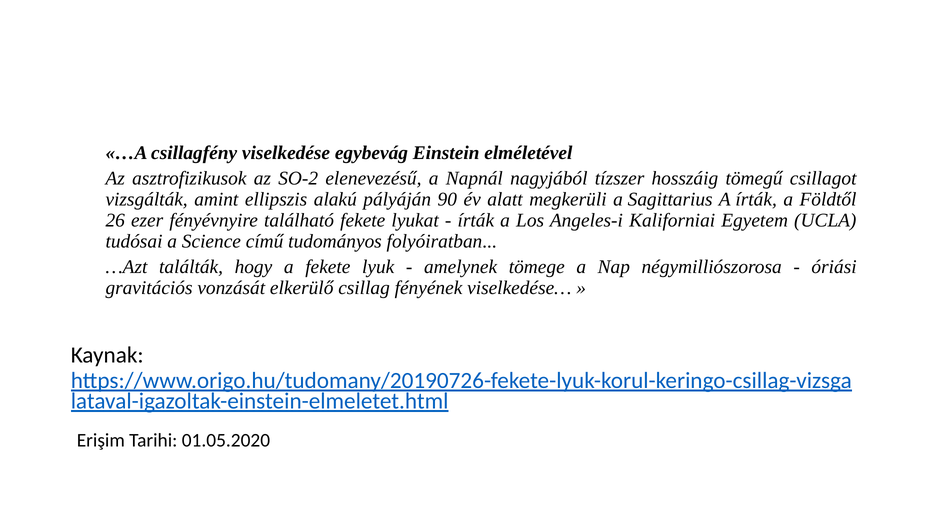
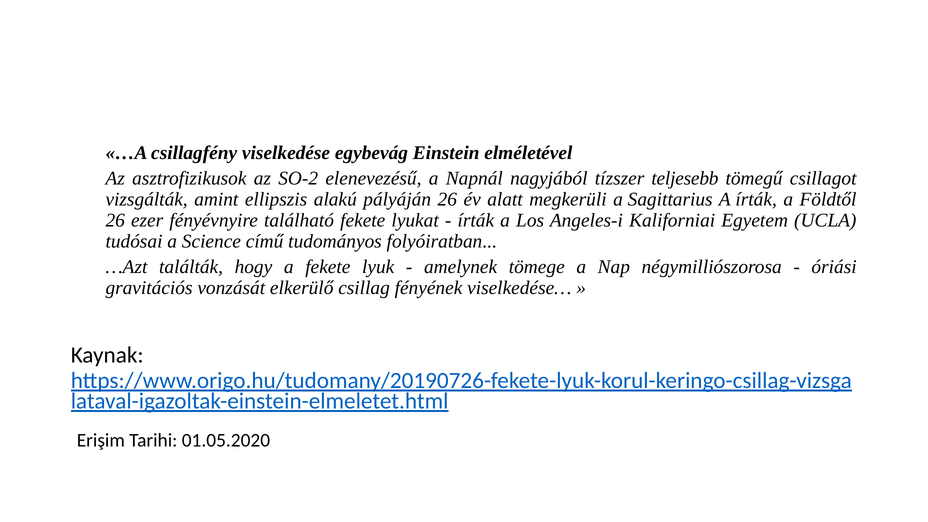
hosszáig: hosszáig -> teljesebb
pályáján 90: 90 -> 26
